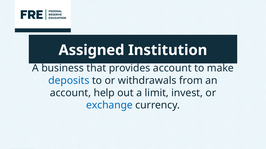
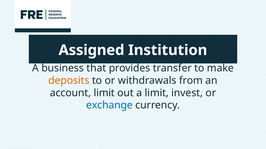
provides account: account -> transfer
deposits colour: blue -> orange
account help: help -> limit
